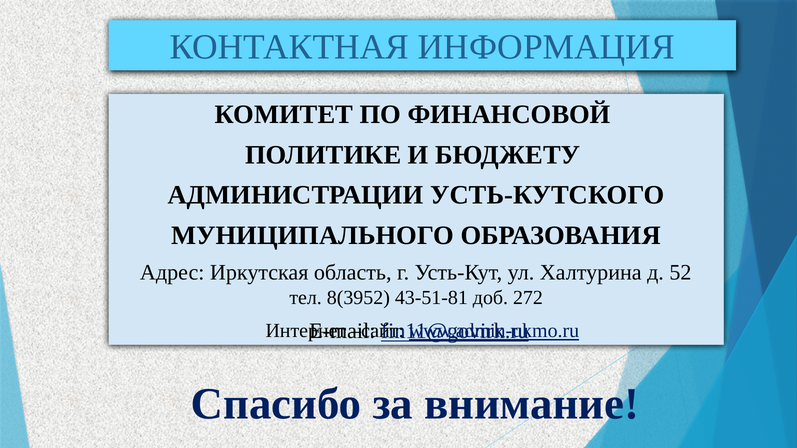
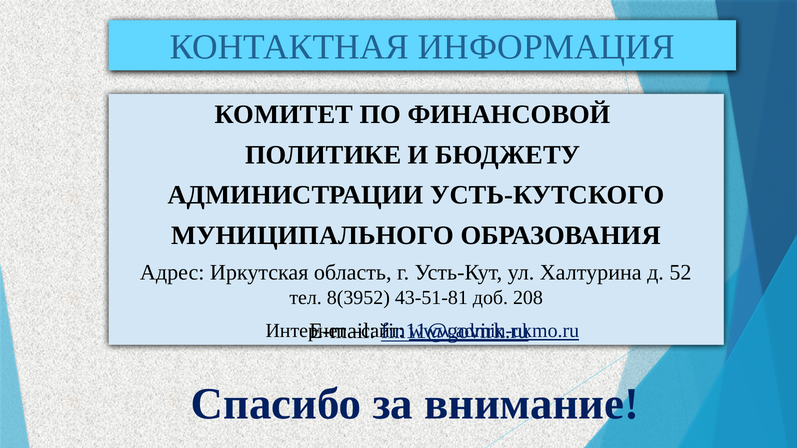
272: 272 -> 208
